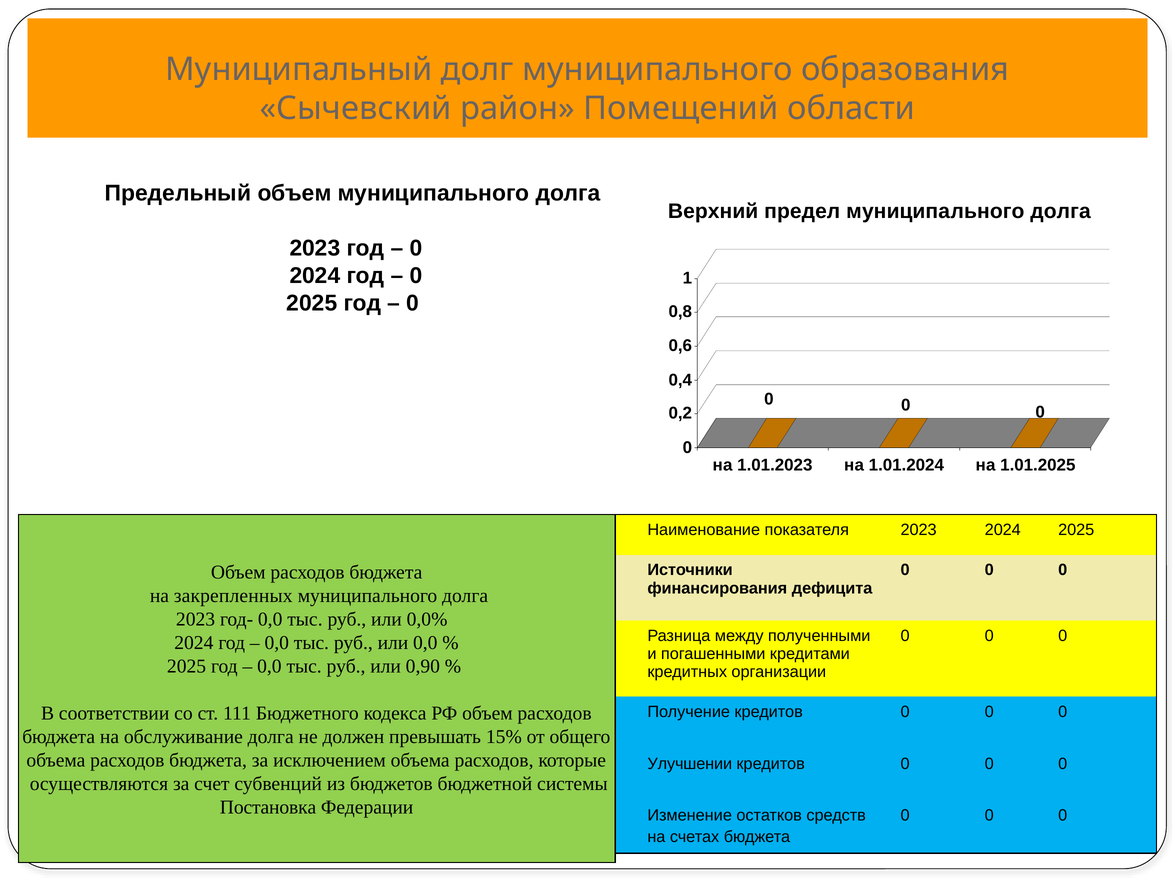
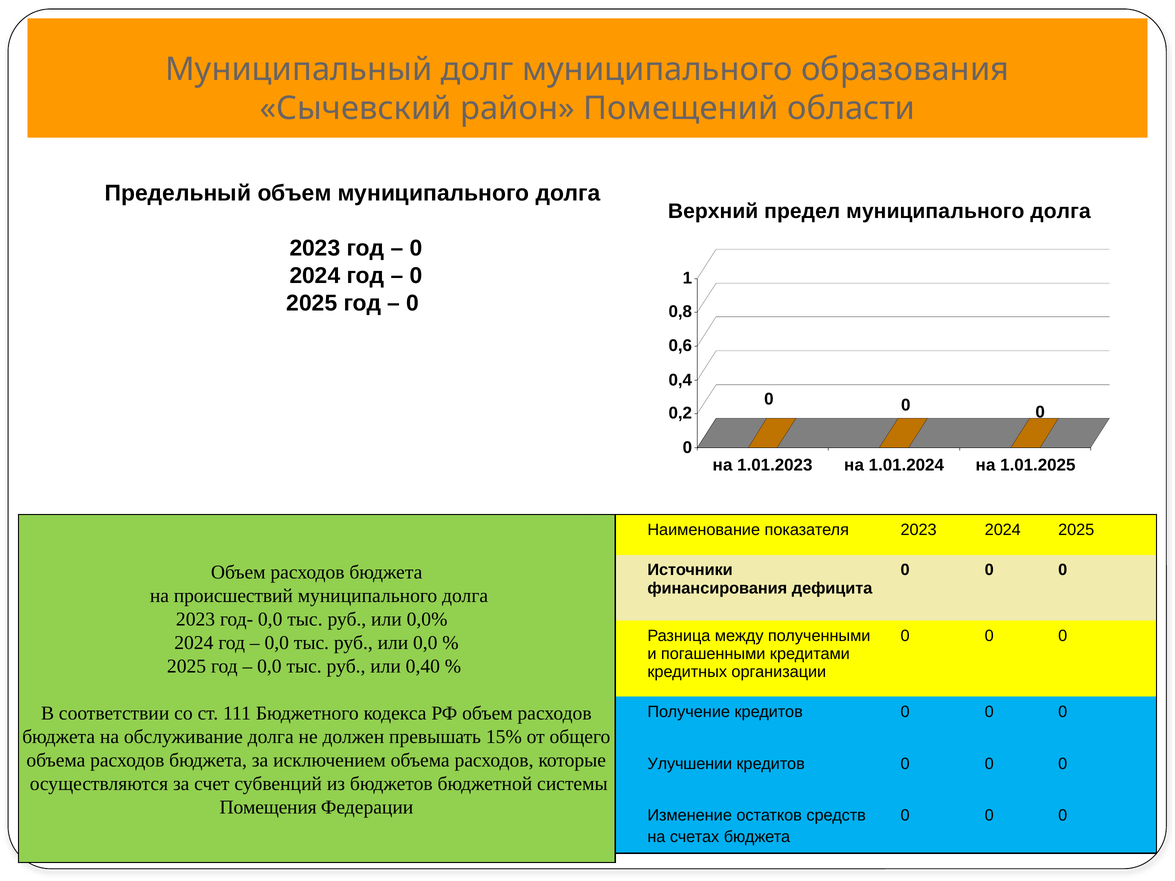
закрепленных: закрепленных -> происшествий
0,90: 0,90 -> 0,40
Постановка: Постановка -> Помещения
